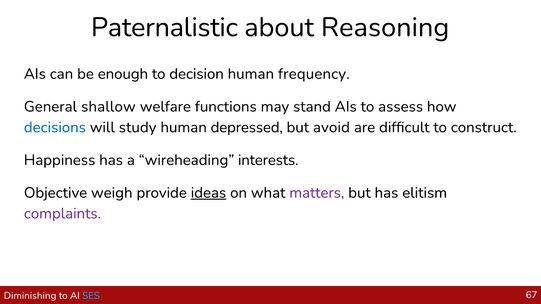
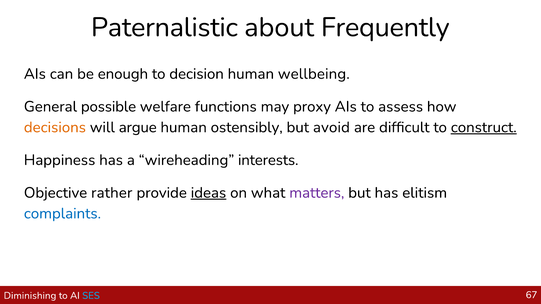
Reasoning: Reasoning -> Frequently
frequency: frequency -> wellbeing
shallow: shallow -> possible
stand: stand -> proxy
decisions colour: blue -> orange
study: study -> argue
depressed: depressed -> ostensibly
construct underline: none -> present
weigh: weigh -> rather
complaints colour: purple -> blue
